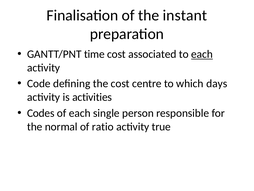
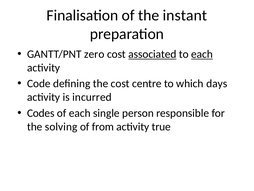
time: time -> zero
associated underline: none -> present
activities: activities -> incurred
normal: normal -> solving
ratio: ratio -> from
